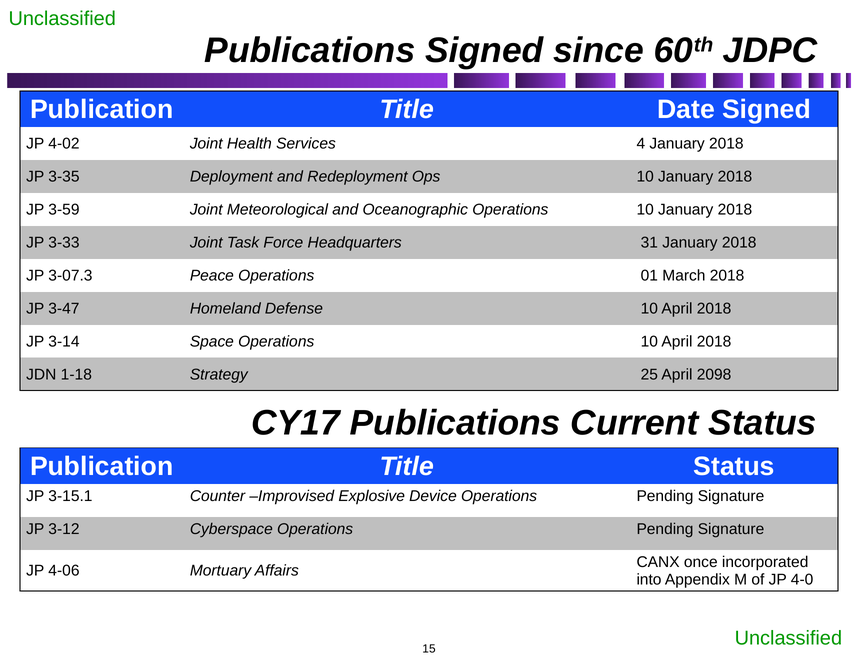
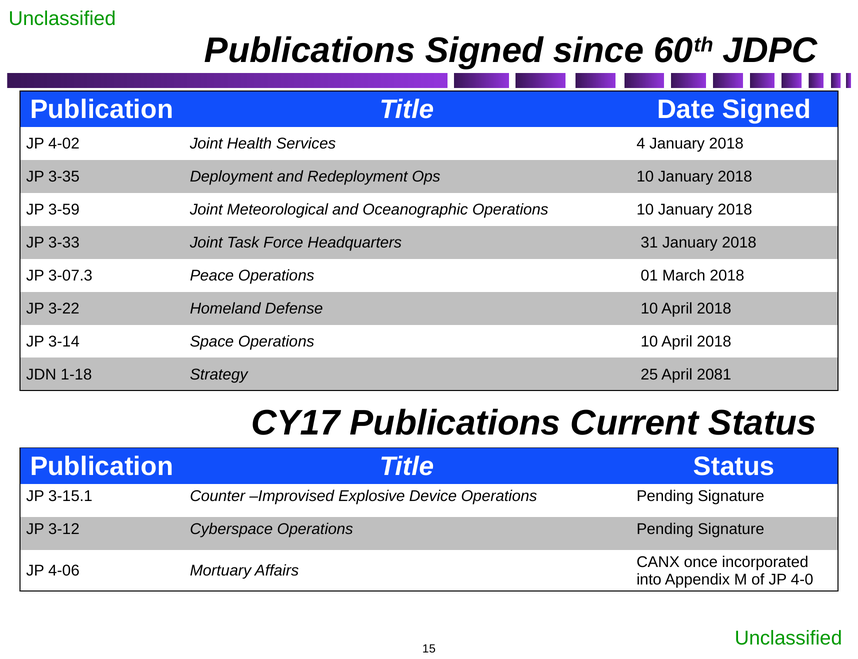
3-47: 3-47 -> 3-22
2098: 2098 -> 2081
